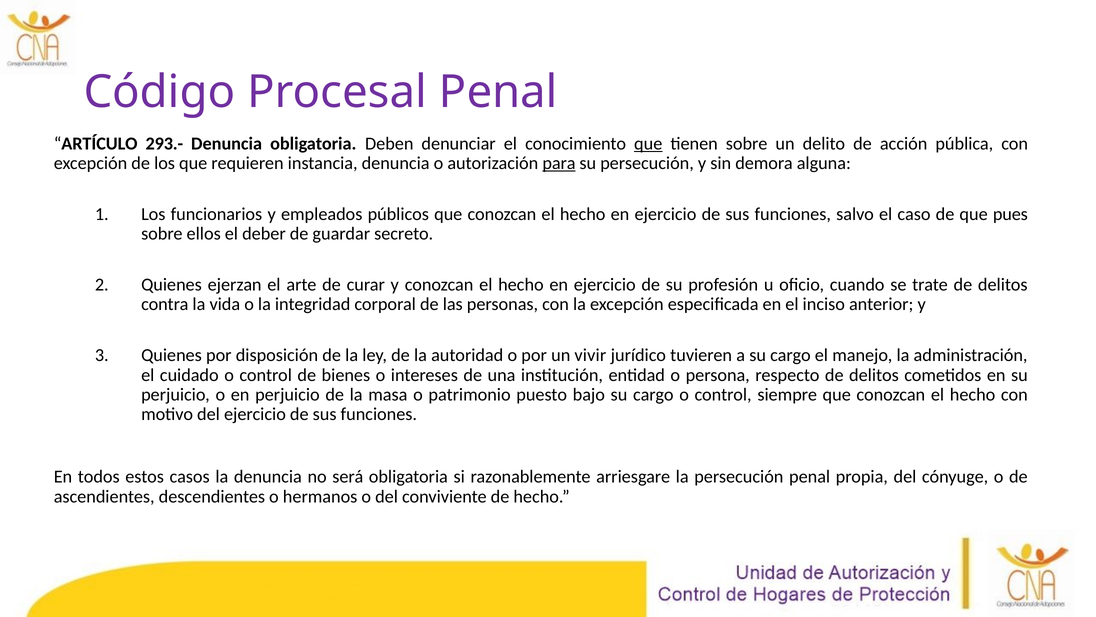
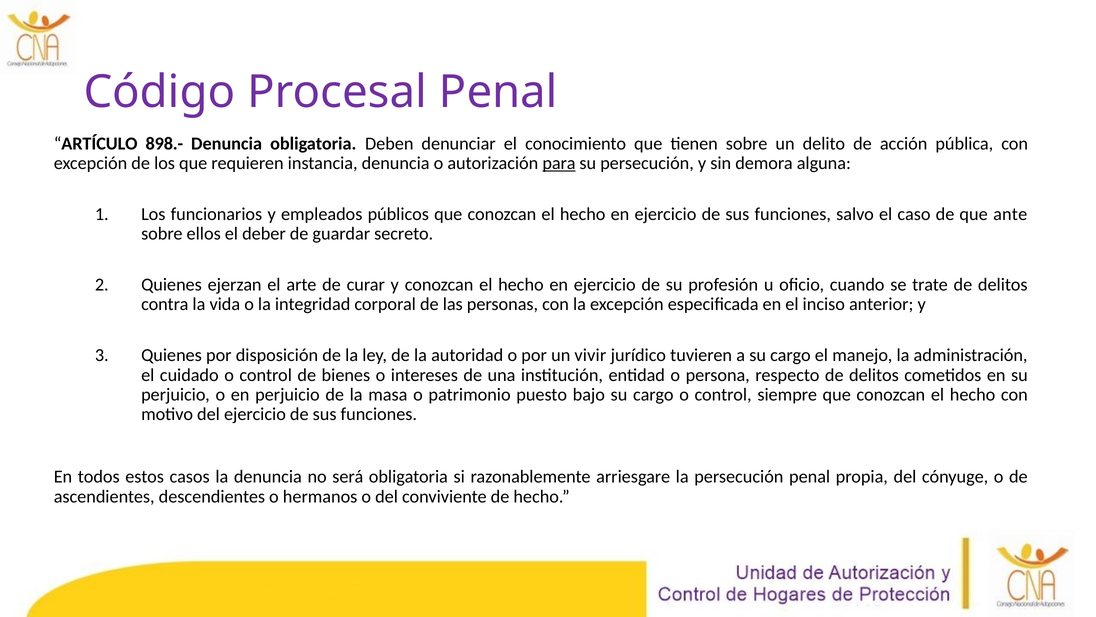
293.-: 293.- -> 898.-
que at (648, 143) underline: present -> none
pues: pues -> ante
